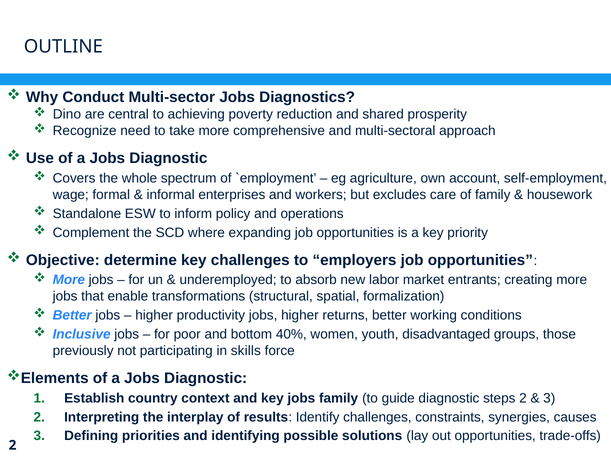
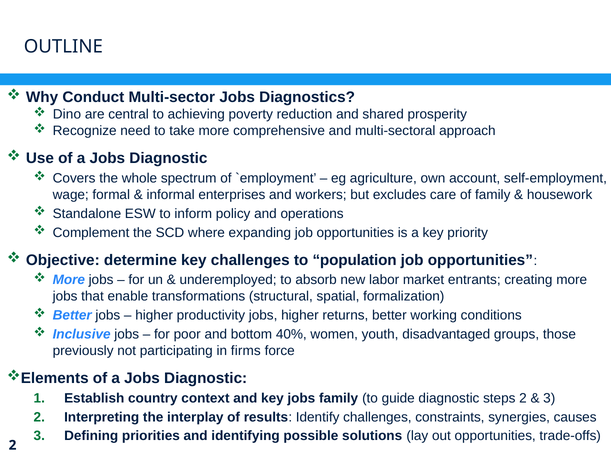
employers: employers -> population
skills: skills -> firms
